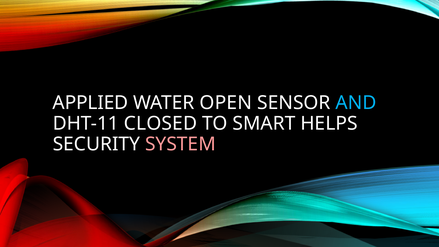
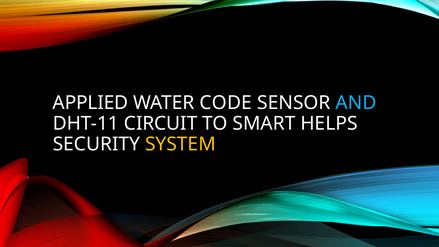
OPEN: OPEN -> CODE
CLOSED: CLOSED -> CIRCUIT
SYSTEM colour: pink -> yellow
